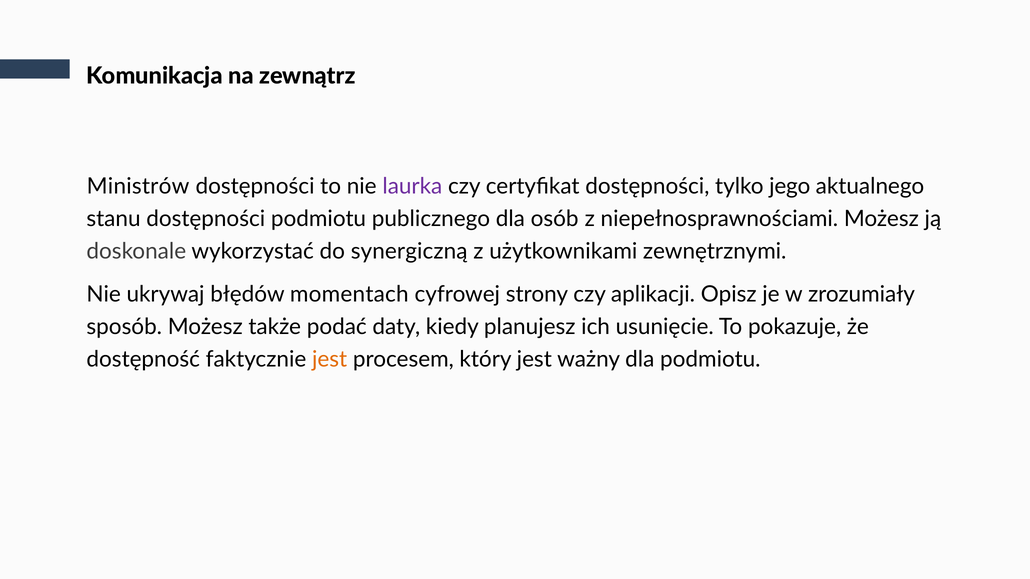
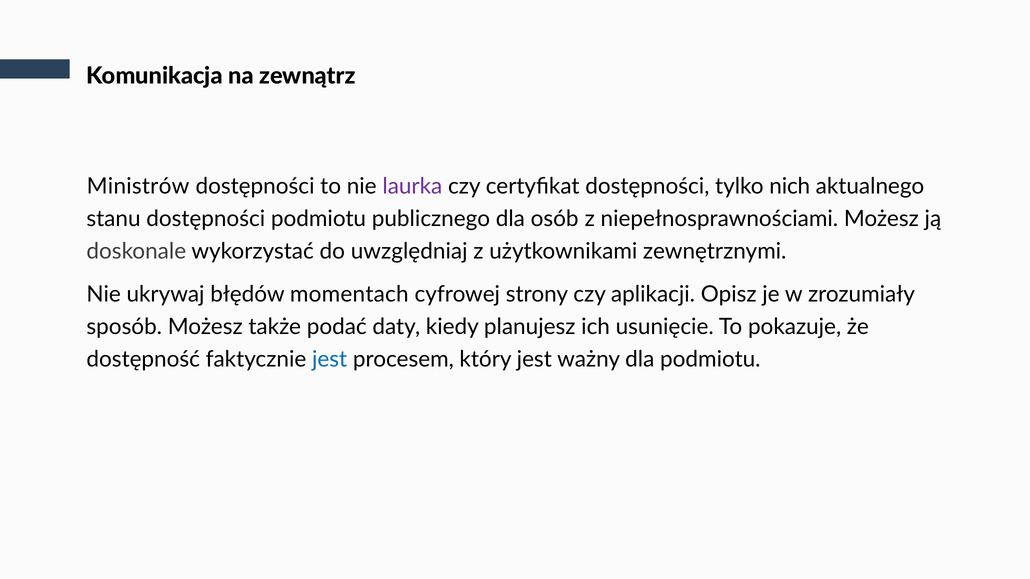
jego: jego -> nich
synergiczną: synergiczną -> uwzględniaj
jest at (330, 359) colour: orange -> blue
